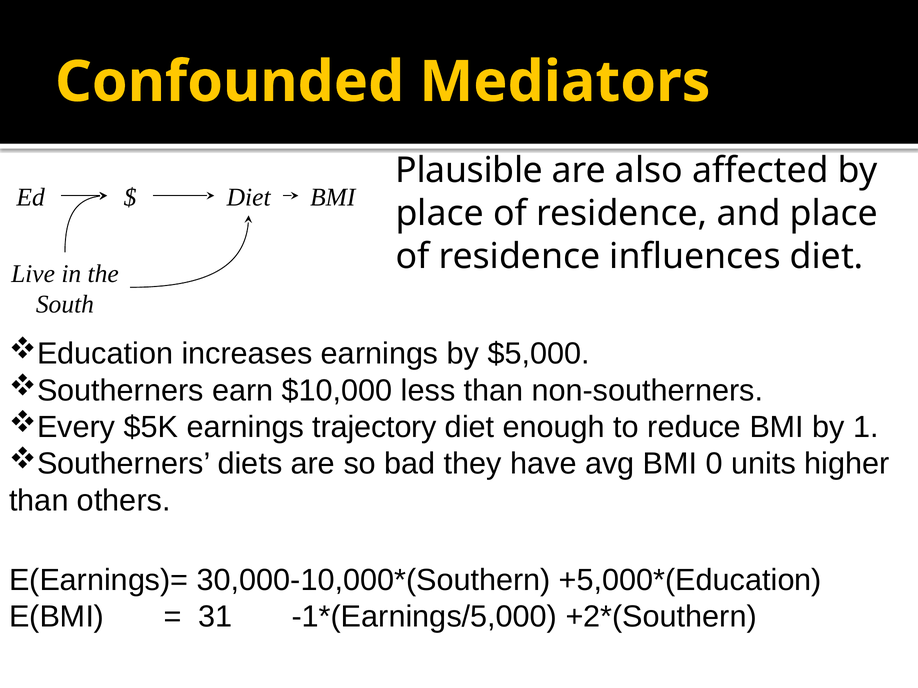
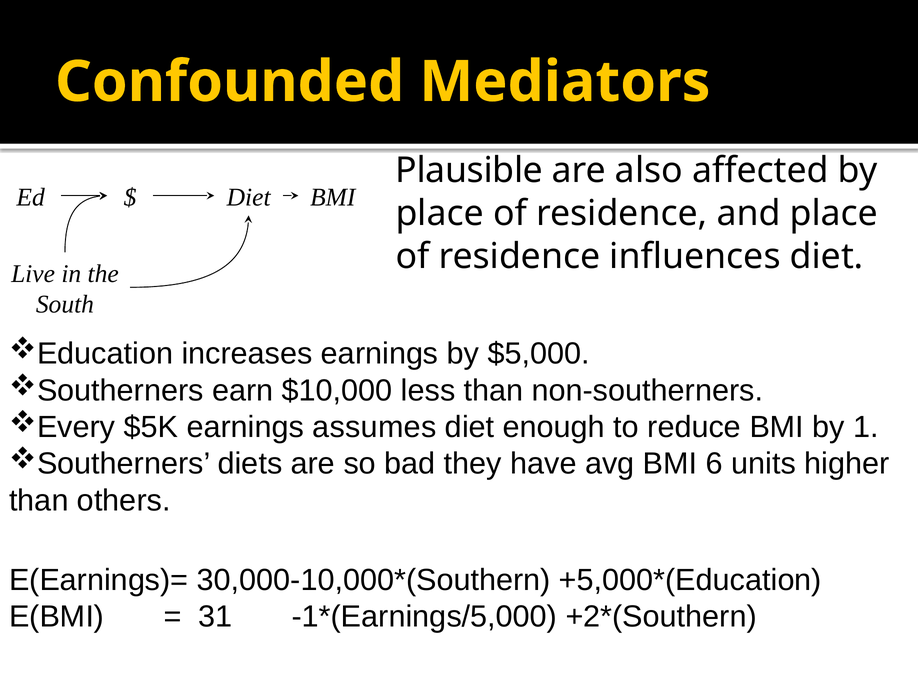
trajectory: trajectory -> assumes
0: 0 -> 6
